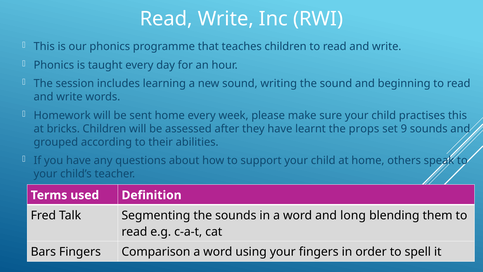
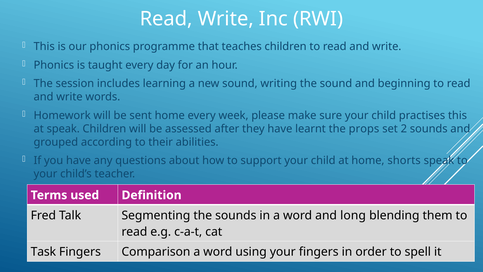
at bricks: bricks -> speak
9: 9 -> 2
others: others -> shorts
Bars: Bars -> Task
